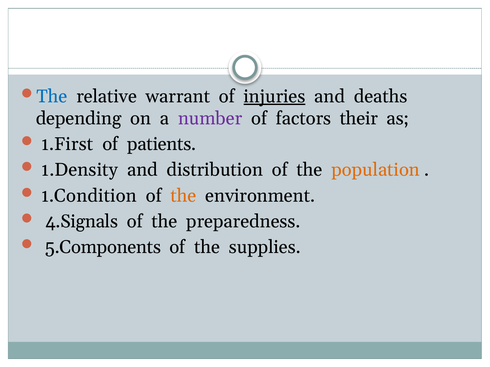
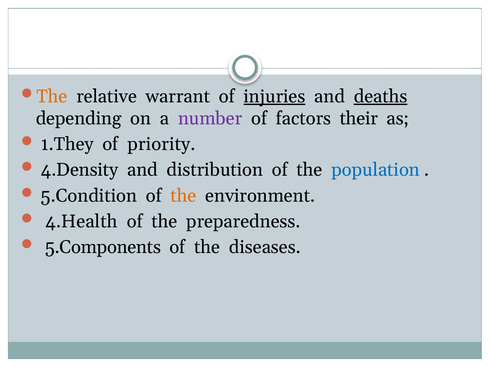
The at (52, 97) colour: blue -> orange
deaths underline: none -> present
1.First: 1.First -> 1.They
patients: patients -> priority
1.Density: 1.Density -> 4.Density
population colour: orange -> blue
1.Condition: 1.Condition -> 5.Condition
4.Signals: 4.Signals -> 4.Health
supplies: supplies -> diseases
